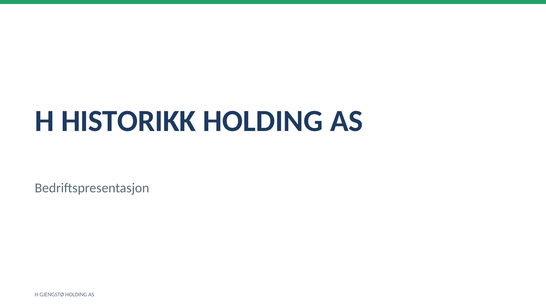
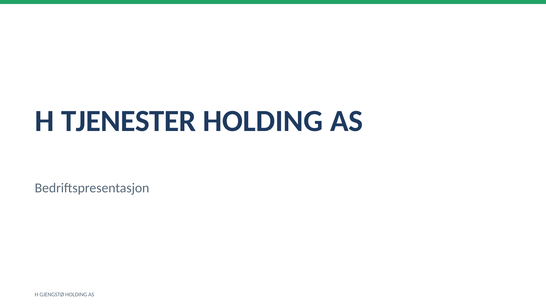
HISTORIKK: HISTORIKK -> TJENESTER
